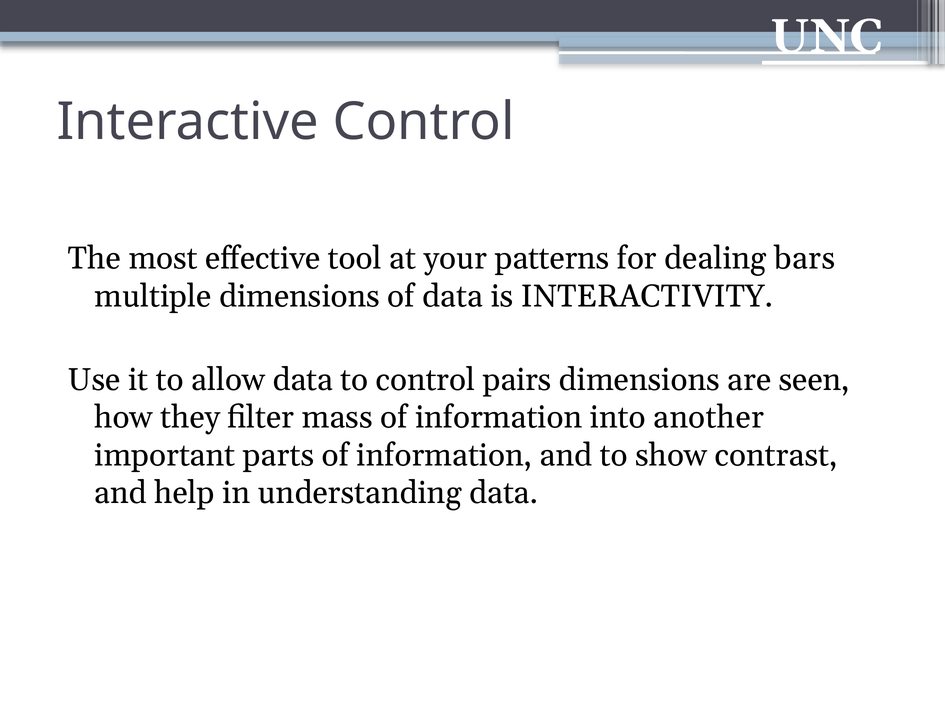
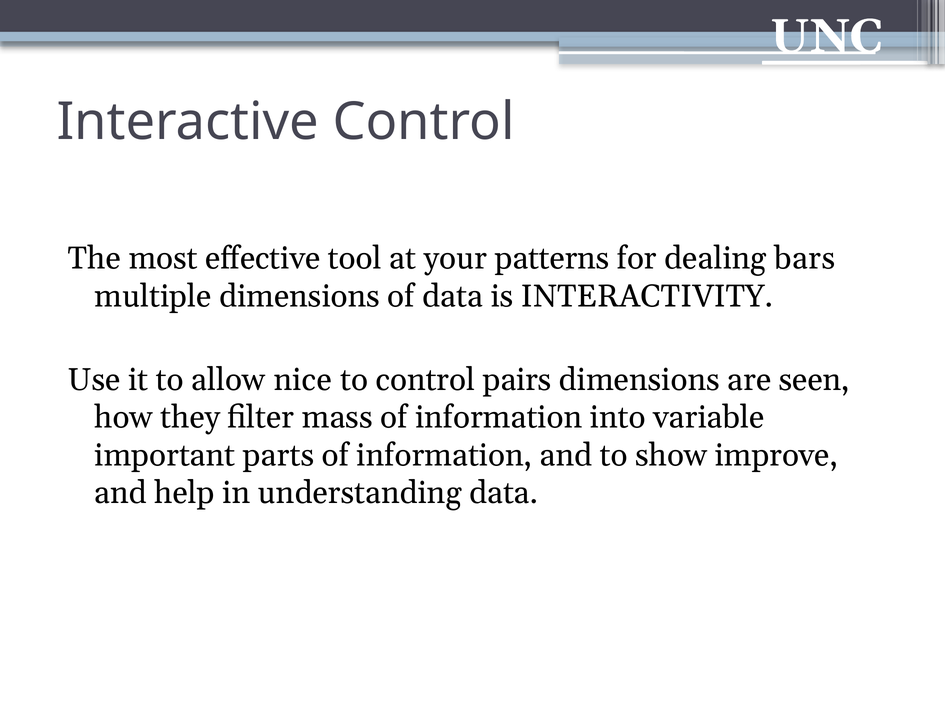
allow data: data -> nice
another: another -> variable
contrast: contrast -> improve
